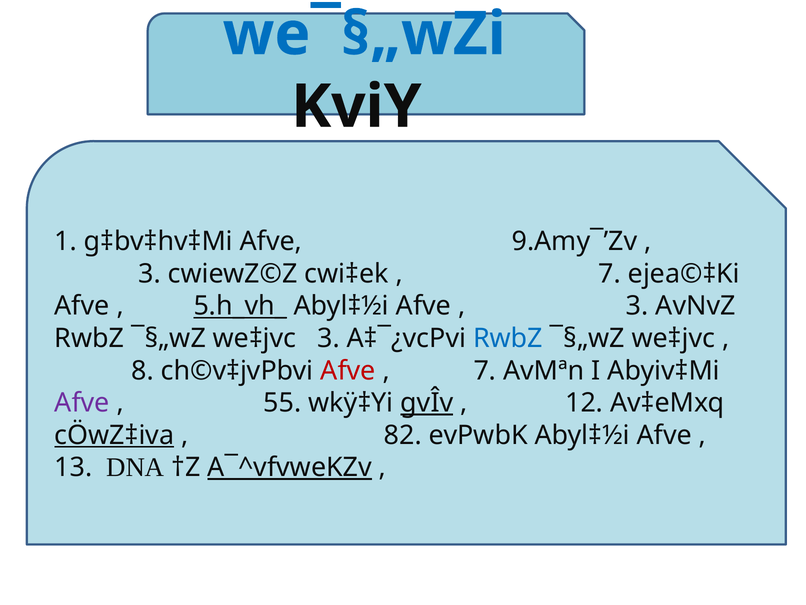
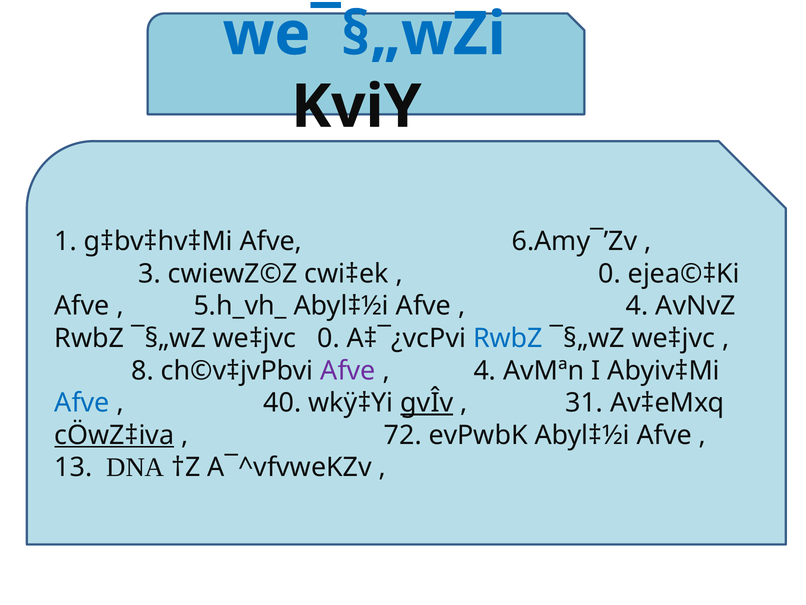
9.Amy¯’Zv: 9.Amy¯’Zv -> 6.Amy¯’Zv
7 at (610, 274): 7 -> 0
5.h_vh_ underline: present -> none
3 at (637, 306): 3 -> 4
we‡jvc 3: 3 -> 0
Afve at (348, 370) colour: red -> purple
7 at (485, 370): 7 -> 4
Afve at (82, 403) colour: purple -> blue
55: 55 -> 40
12: 12 -> 31
82: 82 -> 72
A¯^vfvweKZv underline: present -> none
